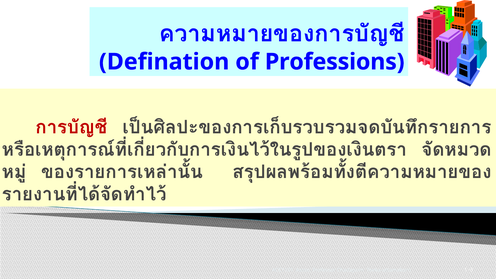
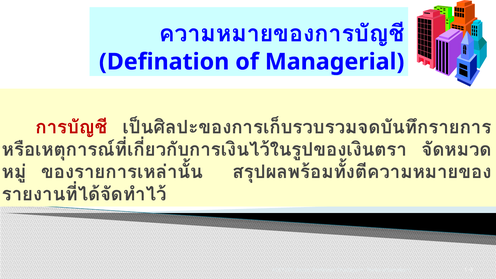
Professions: Professions -> Managerial
